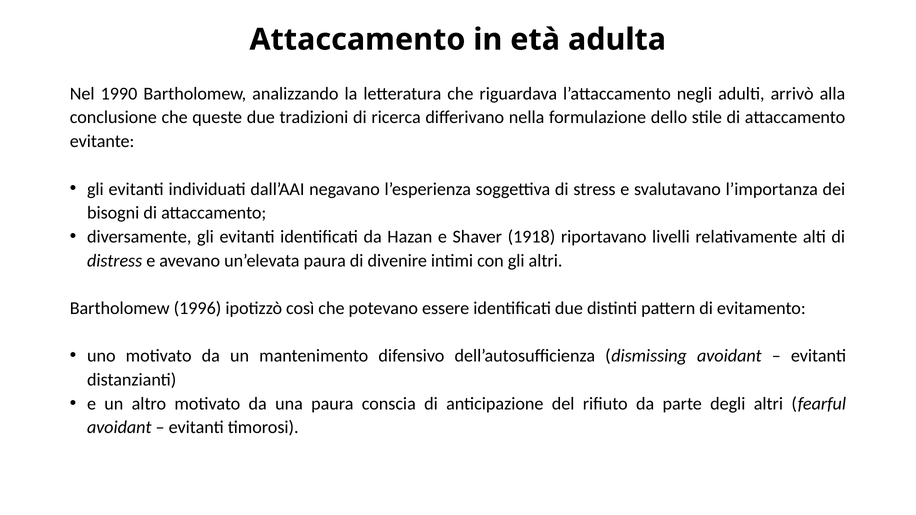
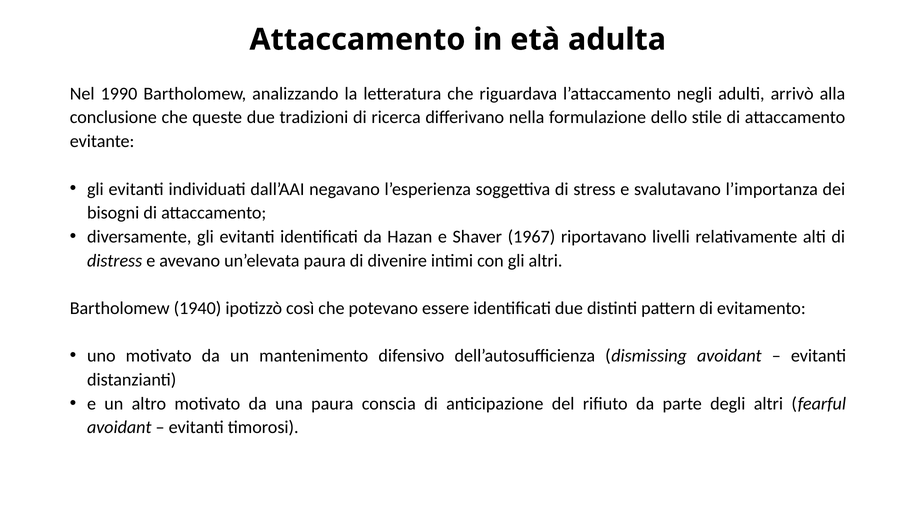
1918: 1918 -> 1967
1996: 1996 -> 1940
